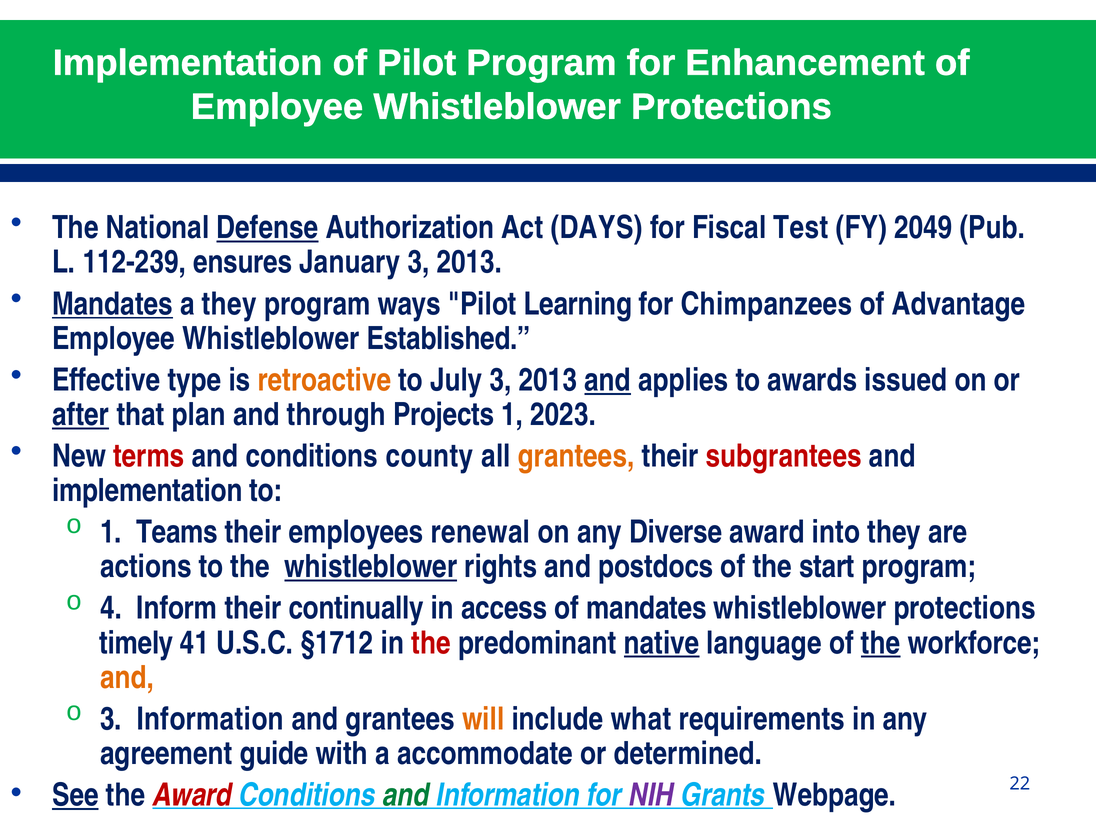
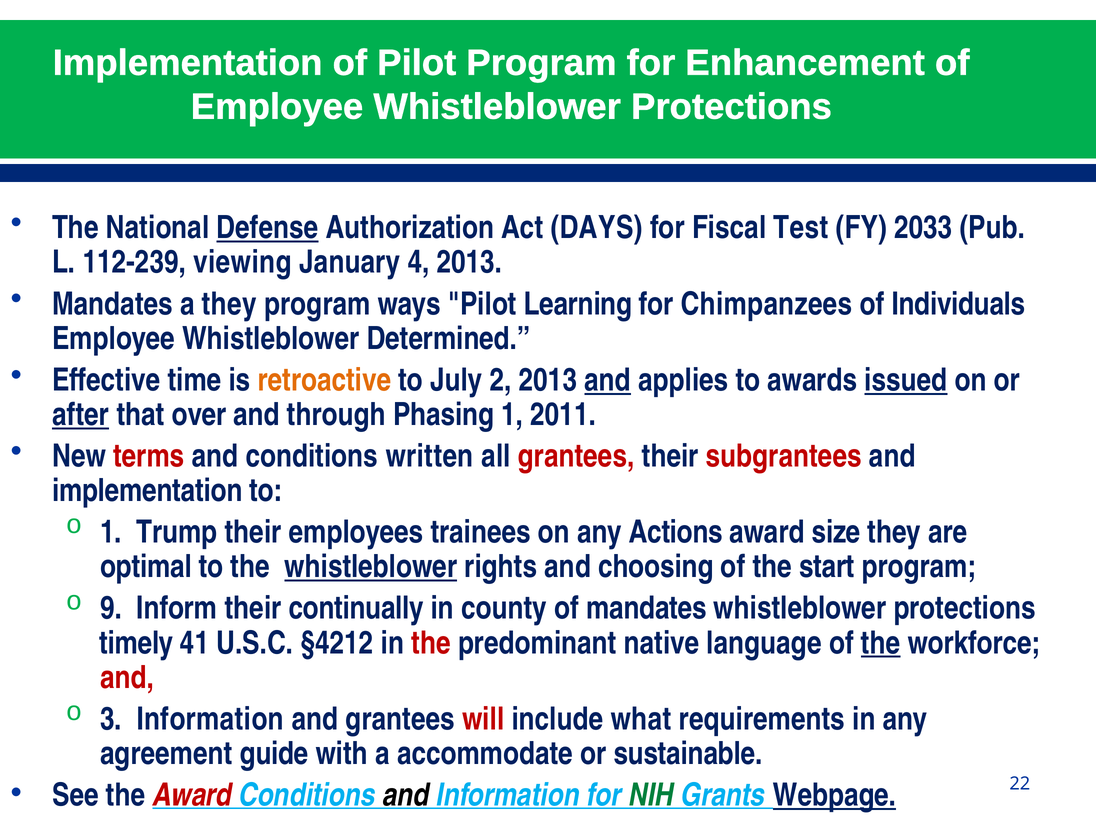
2049: 2049 -> 2033
ensures: ensures -> viewing
January 3: 3 -> 4
Mandates at (112, 304) underline: present -> none
Advantage: Advantage -> Individuals
Established: Established -> Determined
type: type -> time
July 3: 3 -> 2
issued underline: none -> present
plan: plan -> over
Projects: Projects -> Phasing
2023: 2023 -> 2011
county: county -> written
grantees at (576, 456) colour: orange -> red
Teams: Teams -> Trump
renewal: renewal -> trainees
Diverse: Diverse -> Actions
into: into -> size
actions: actions -> optimal
postdocs: postdocs -> choosing
4: 4 -> 9
access: access -> county
§1712: §1712 -> §4212
native underline: present -> none
and at (127, 677) colour: orange -> red
will colour: orange -> red
determined: determined -> sustainable
See underline: present -> none
and at (406, 795) colour: green -> black
NIH colour: purple -> green
Webpage underline: none -> present
